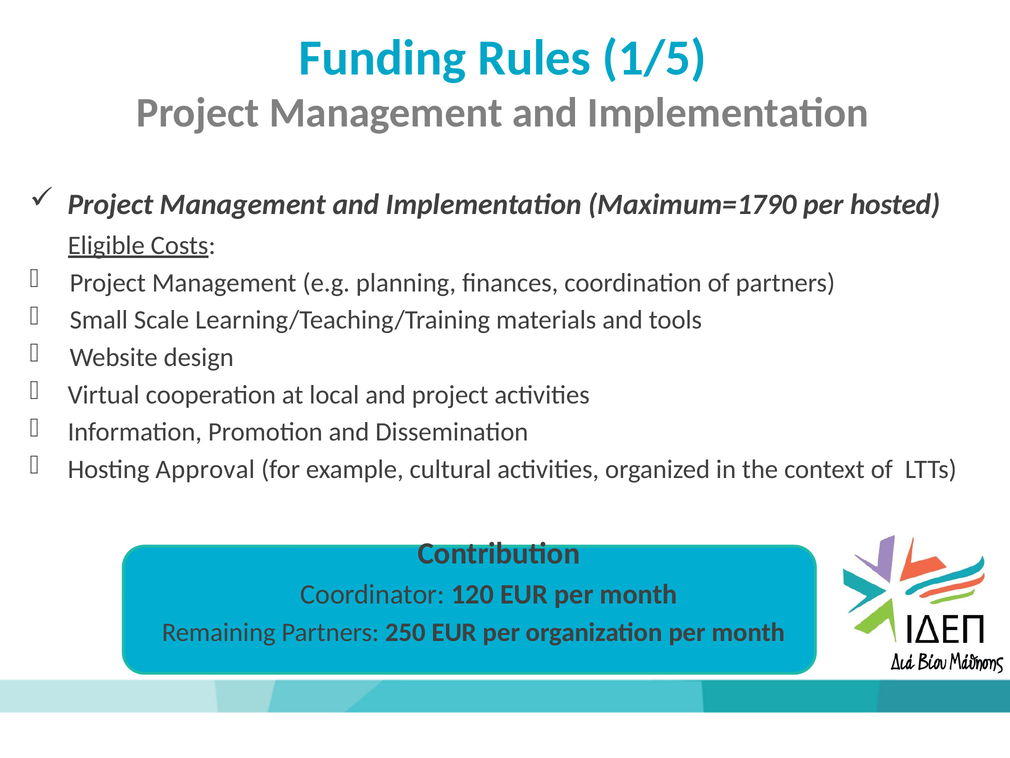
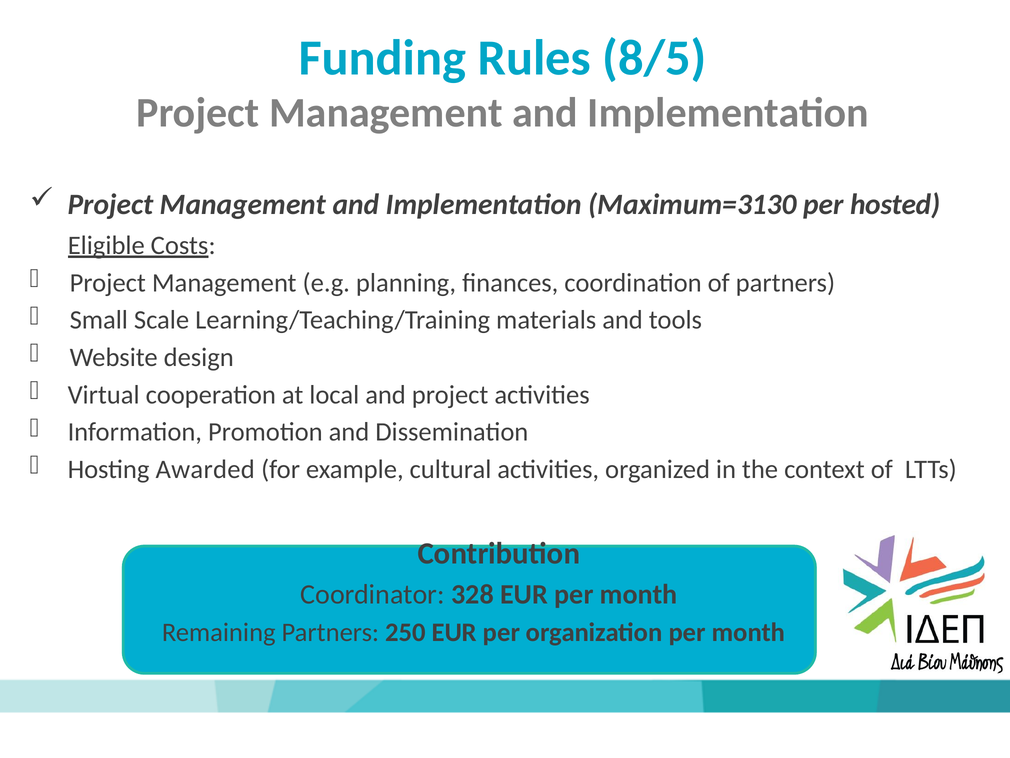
1/5: 1/5 -> 8/5
Maximum=1790: Maximum=1790 -> Maximum=3130
Approval: Approval -> Awarded
120: 120 -> 328
